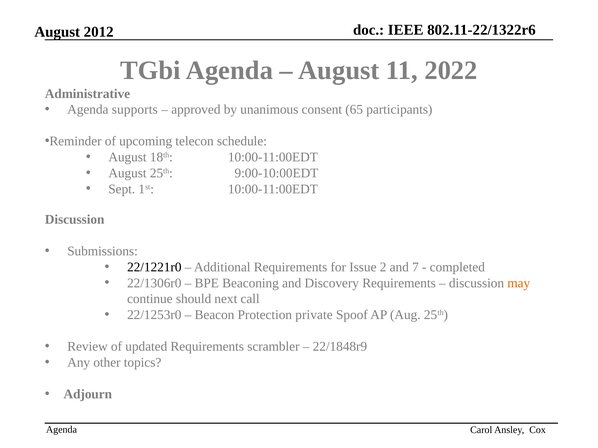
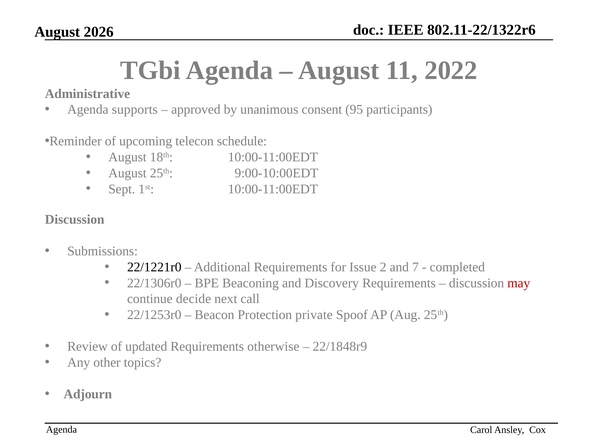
2012: 2012 -> 2026
65: 65 -> 95
may colour: orange -> red
should: should -> decide
scrambler: scrambler -> otherwise
